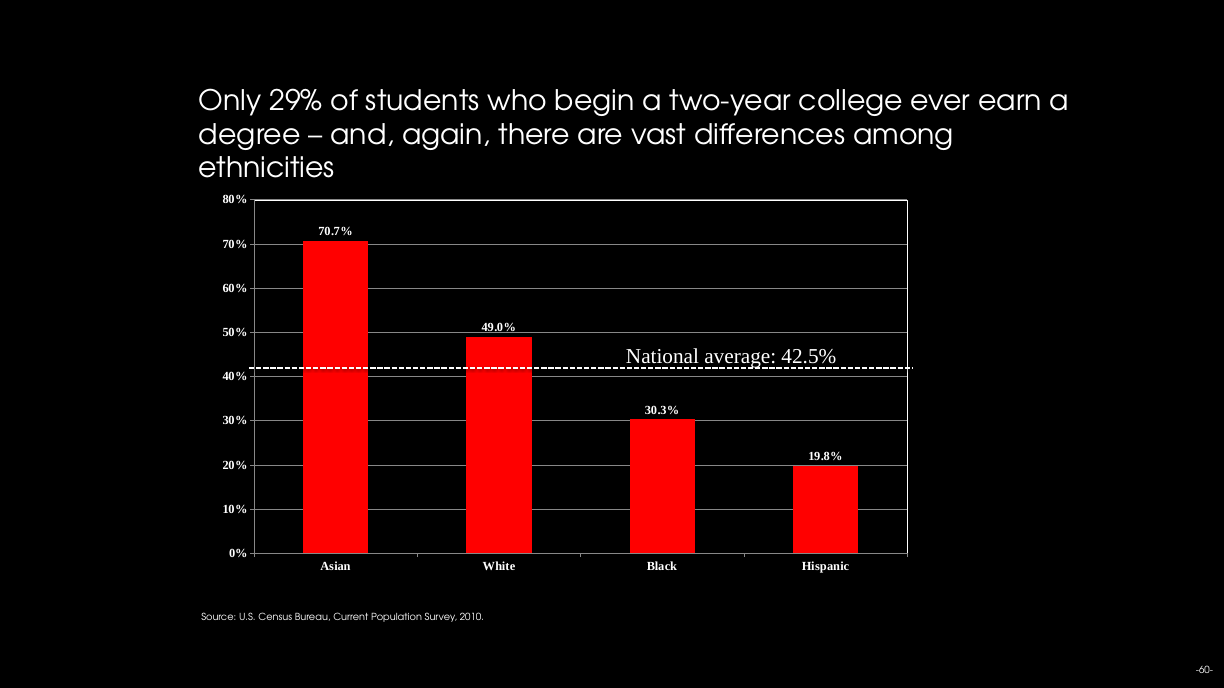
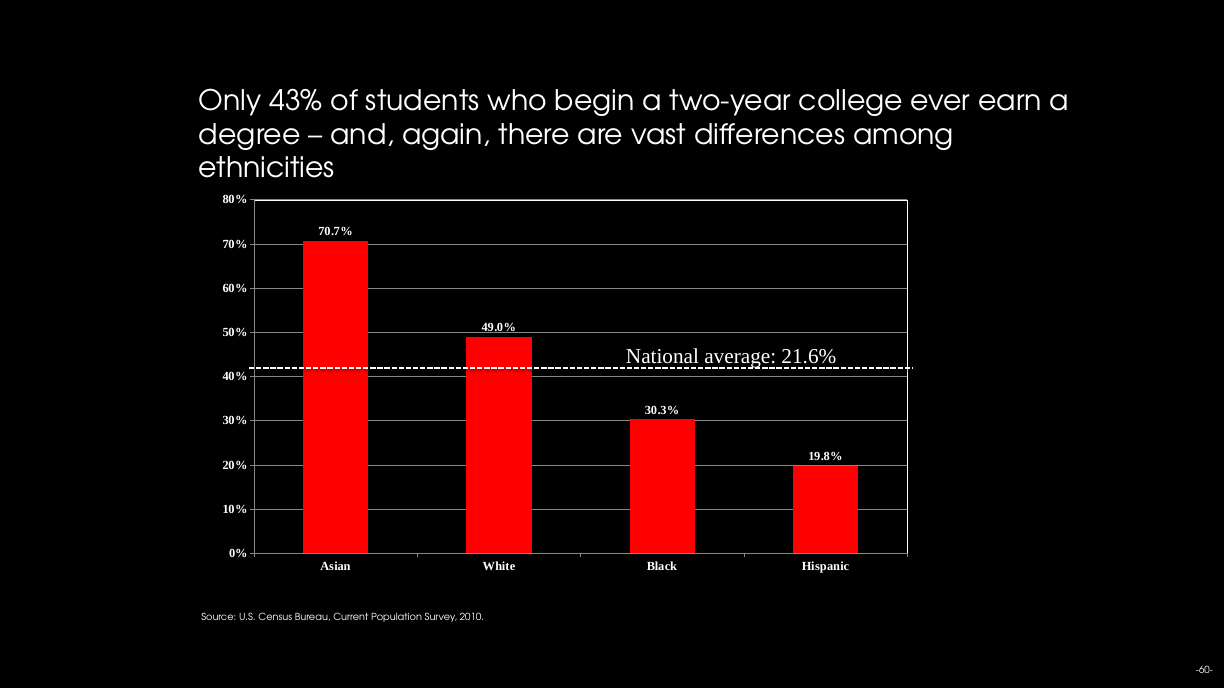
29%: 29% -> 43%
42.5%: 42.5% -> 21.6%
